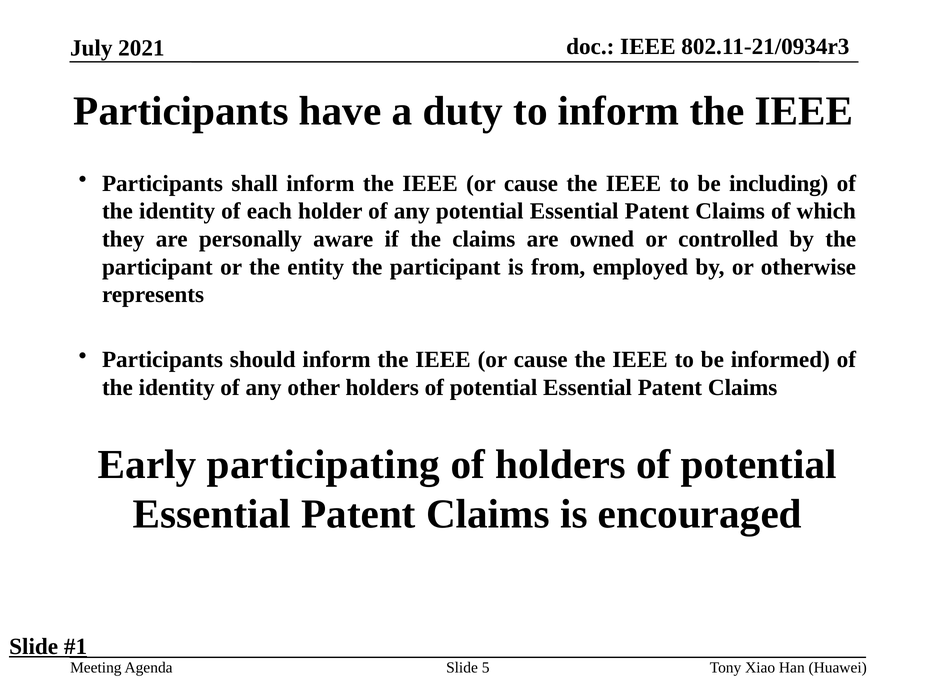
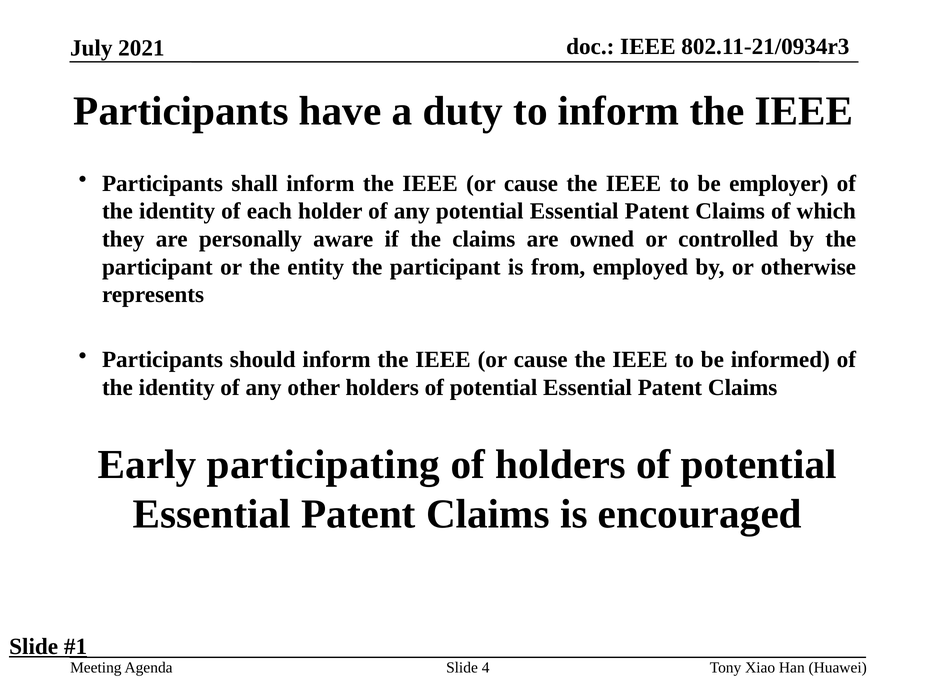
including: including -> employer
5: 5 -> 4
